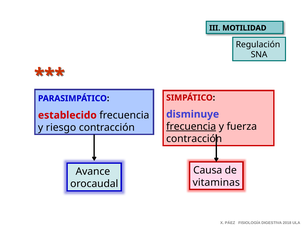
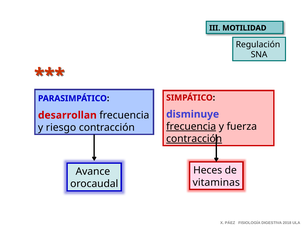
establecido: establecido -> desarrollan
contracción at (194, 139) underline: none -> present
Causa: Causa -> Heces
